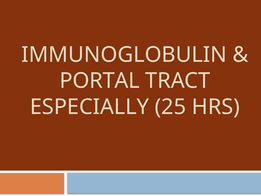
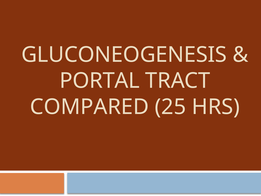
IMMUNOGLOBULIN: IMMUNOGLOBULIN -> GLUCONEOGENESIS
ESPECIALLY: ESPECIALLY -> COMPARED
